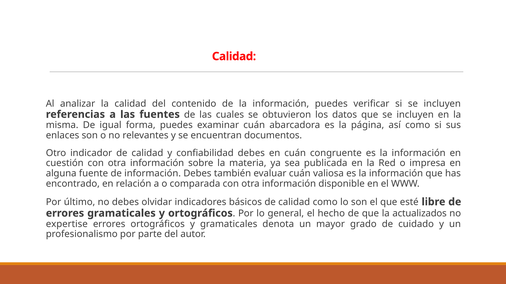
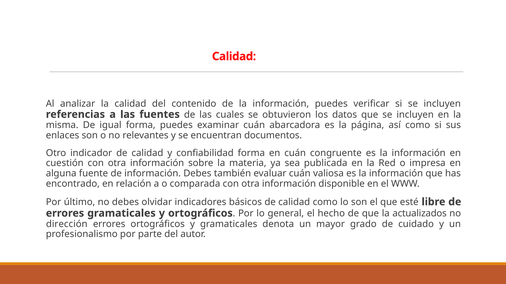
confiabilidad debes: debes -> forma
expertise: expertise -> dirección
